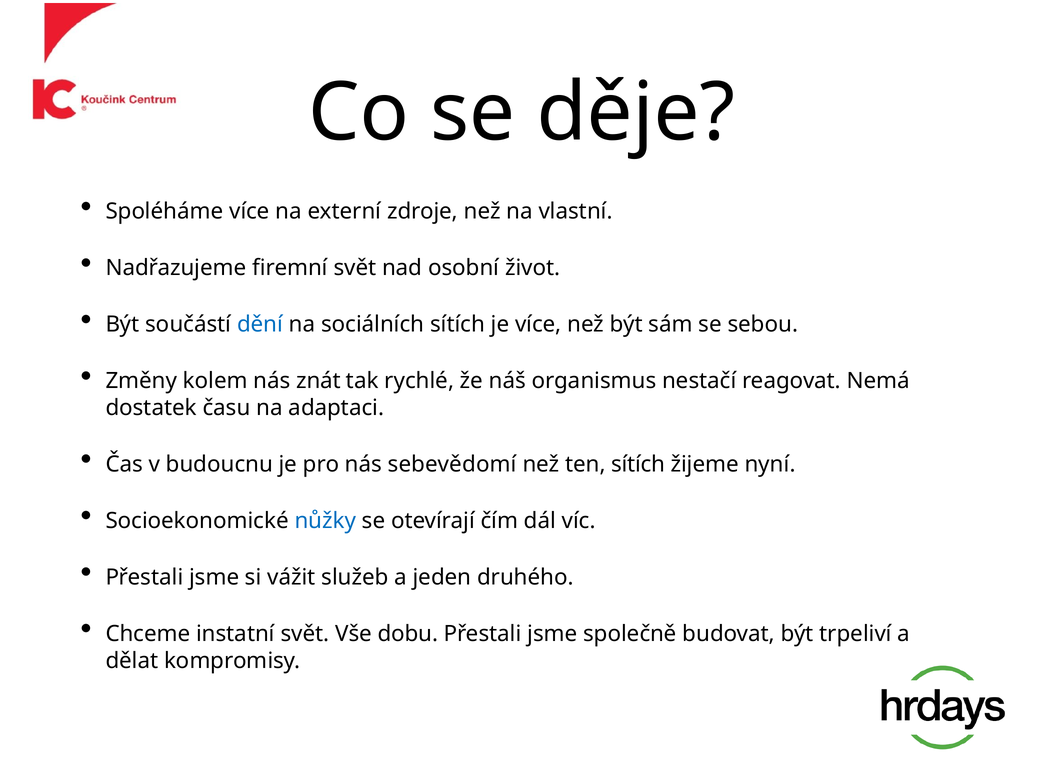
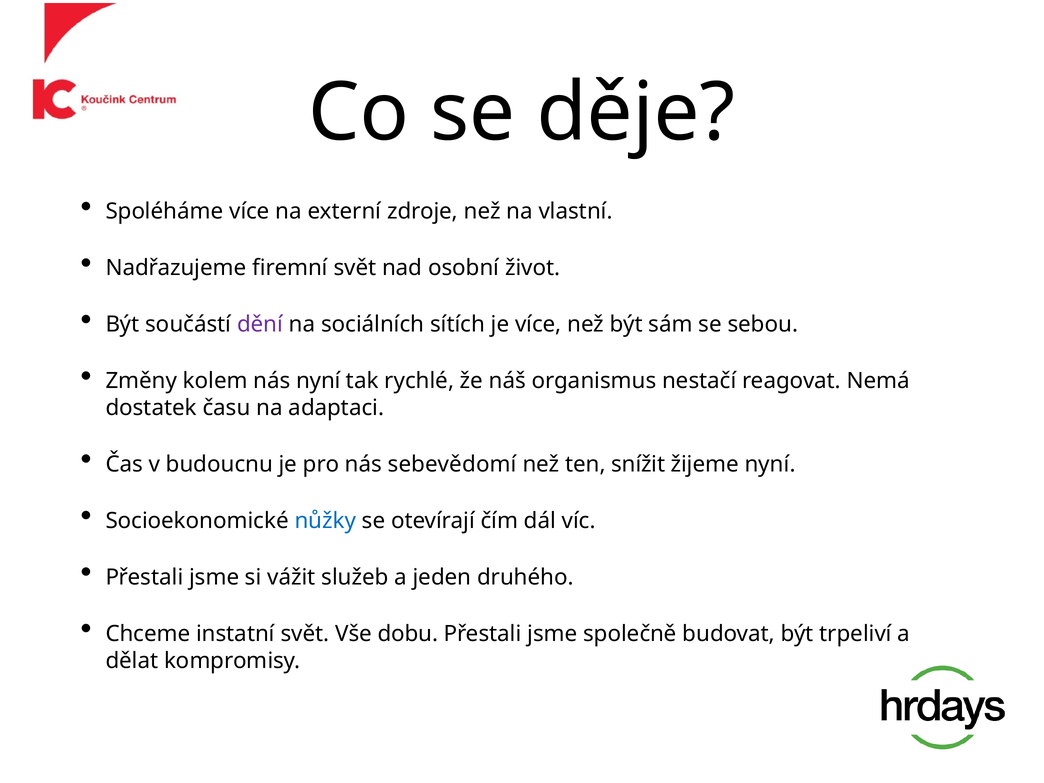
dění colour: blue -> purple
nás znát: znát -> nyní
ten sítích: sítích -> snížit
